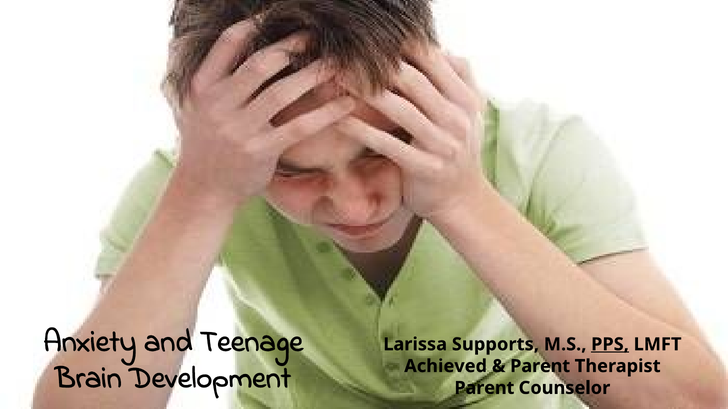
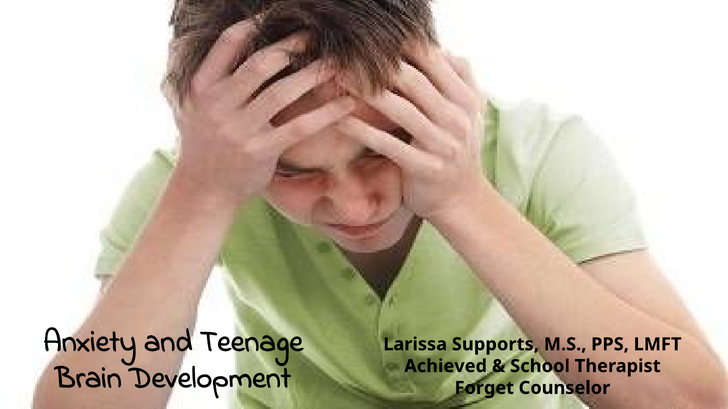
PPS underline: present -> none
Parent at (540, 367): Parent -> School
Parent at (484, 388): Parent -> Forget
